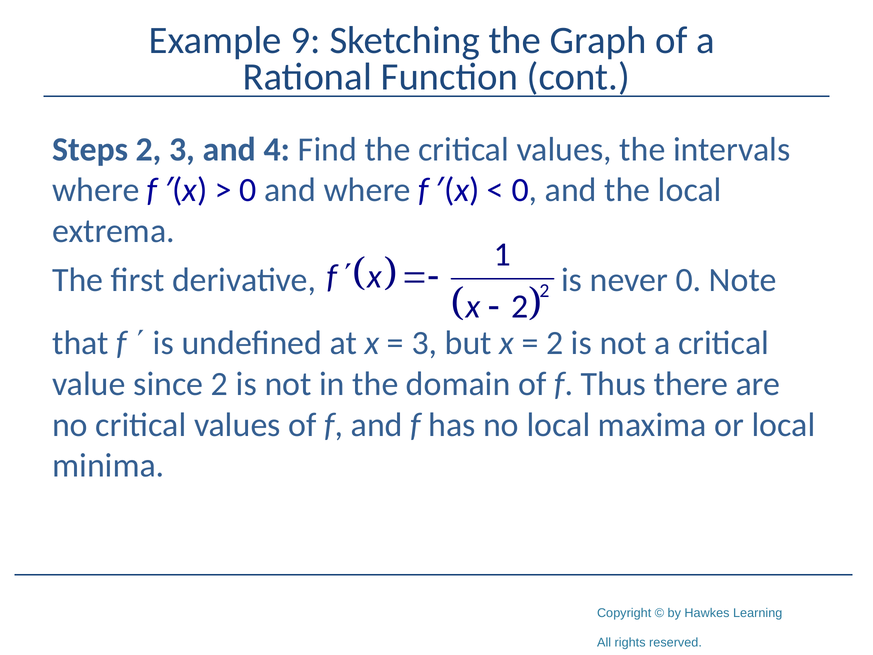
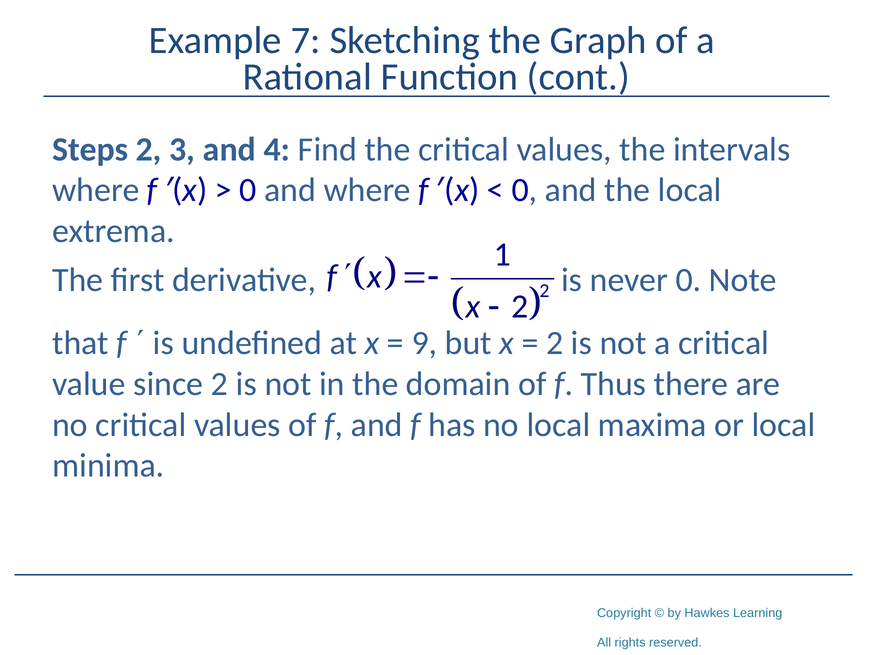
9: 9 -> 7
3 at (424, 343): 3 -> 9
